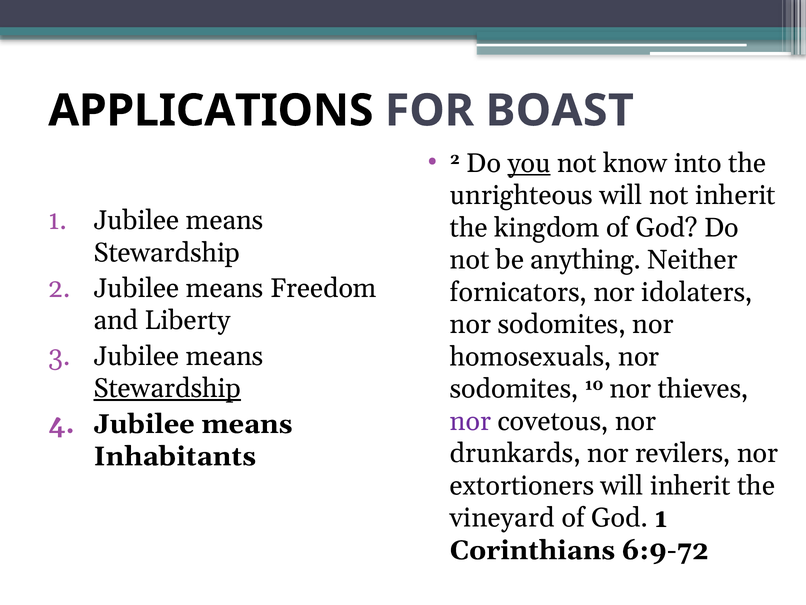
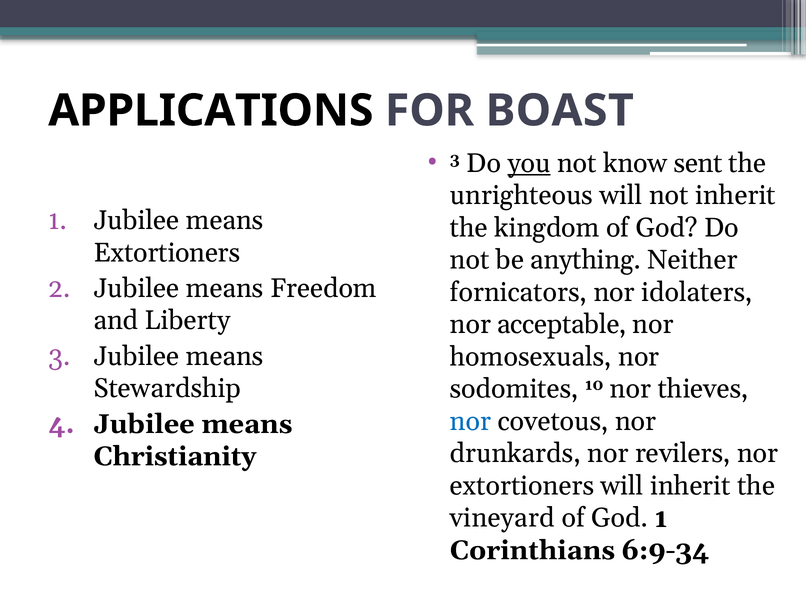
2 at (455, 159): 2 -> 3
into: into -> sent
Stewardship at (167, 252): Stewardship -> Extortioners
sodomites at (562, 324): sodomites -> acceptable
Stewardship at (167, 388) underline: present -> none
nor at (471, 421) colour: purple -> blue
Inhabitants: Inhabitants -> Christianity
6:9-72: 6:9-72 -> 6:9-34
